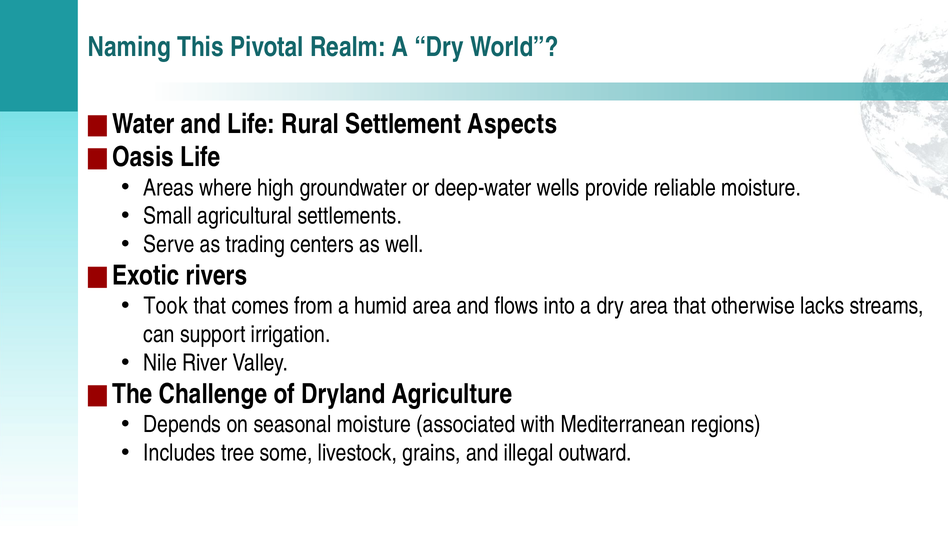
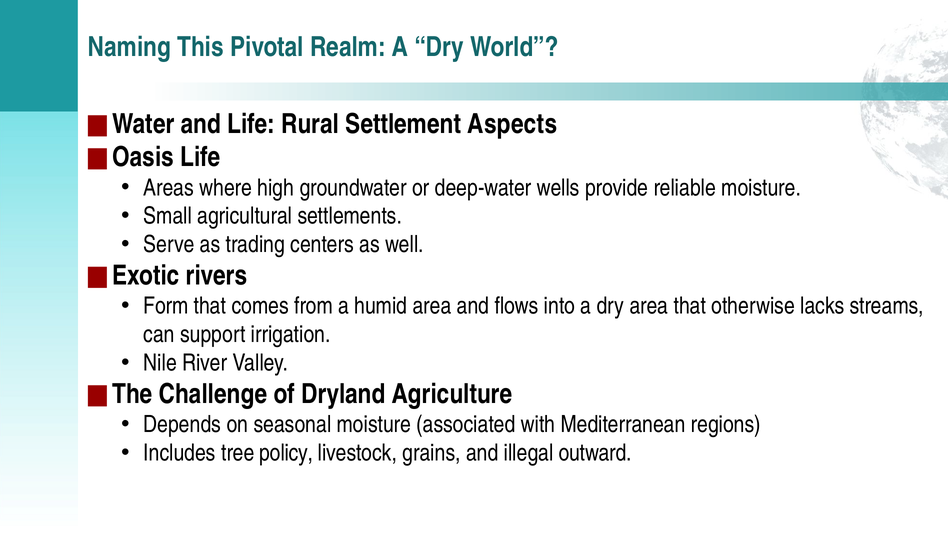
Took: Took -> Form
some: some -> policy
